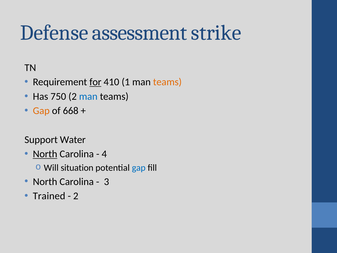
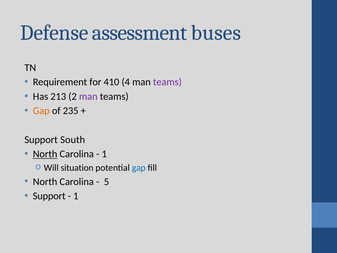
strike: strike -> buses
for underline: present -> none
1: 1 -> 4
teams at (167, 82) colour: orange -> purple
750: 750 -> 213
man at (88, 96) colour: blue -> purple
668: 668 -> 235
Water: Water -> South
4 at (104, 154): 4 -> 1
3: 3 -> 5
Trained at (49, 196): Trained -> Support
2 at (76, 196): 2 -> 1
